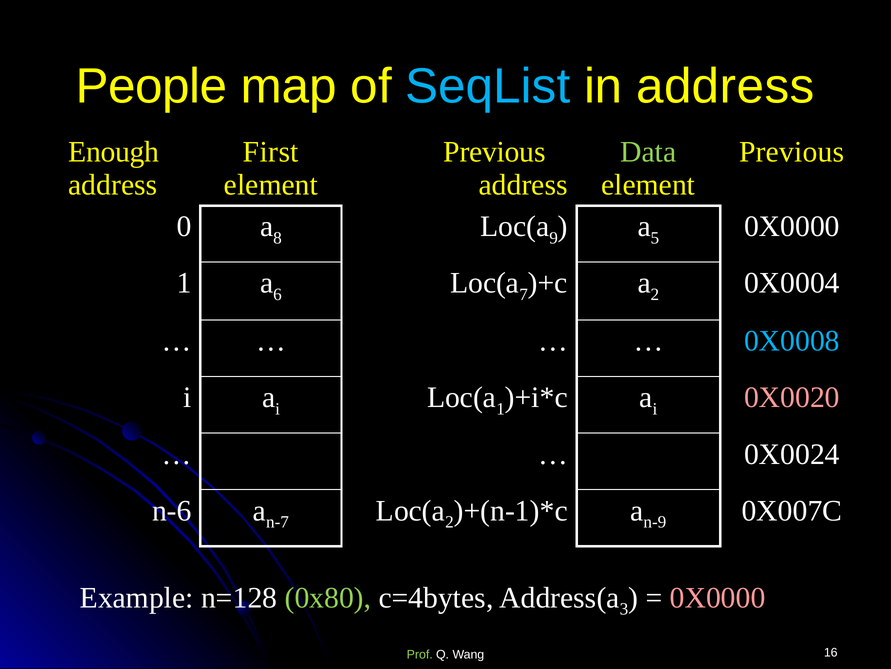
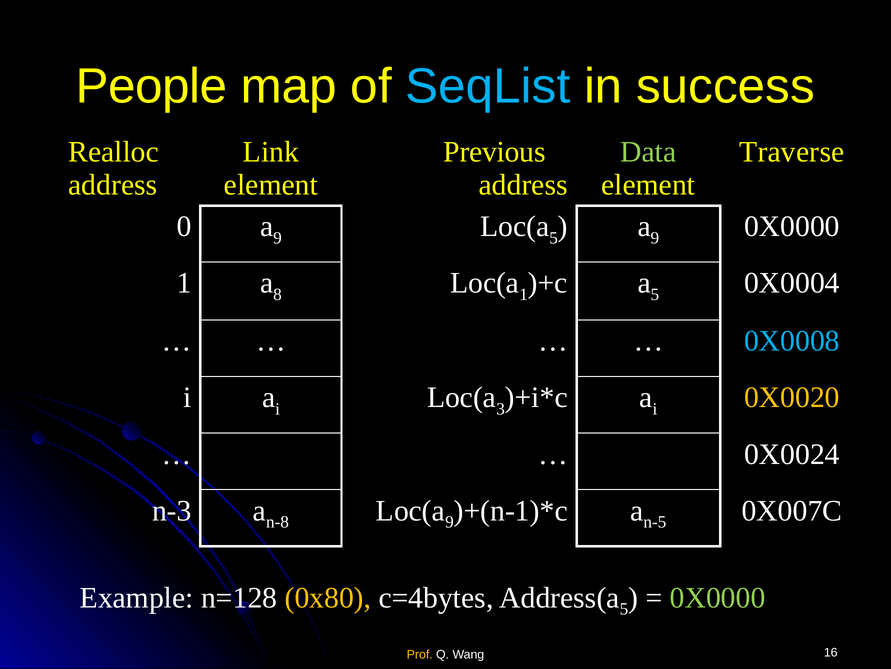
in address: address -> success
Enough: Enough -> Realloc
First: First -> Link
Previous at (792, 152): Previous -> Traverse
8 at (277, 238): 8 -> 9
9 at (554, 238): 9 -> 5
5 at (655, 238): 5 -> 9
6: 6 -> 8
7 at (524, 294): 7 -> 1
2 at (655, 294): 2 -> 5
1 at (501, 409): 1 -> 3
0X0020 colour: pink -> yellow
n-6: n-6 -> n-3
n-7: n-7 -> n-8
2 at (449, 522): 2 -> 9
n-9: n-9 -> n-5
0x80 colour: light green -> yellow
3 at (624, 609): 3 -> 5
0X0000 at (718, 597) colour: pink -> light green
Prof colour: light green -> yellow
